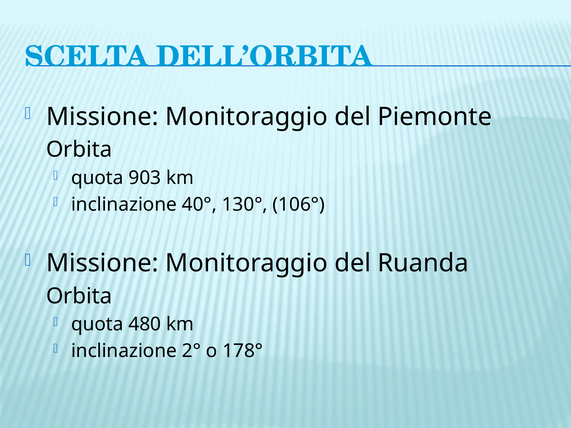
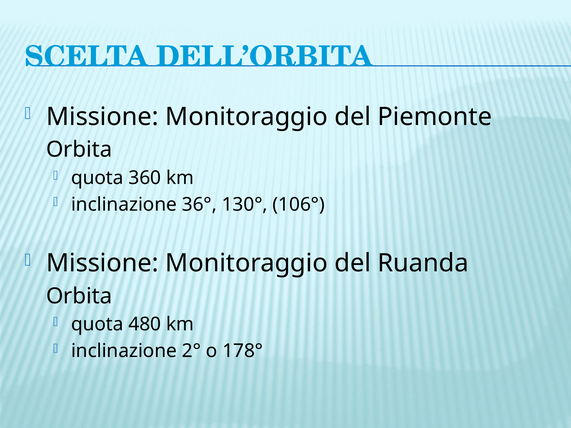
903: 903 -> 360
40°: 40° -> 36°
